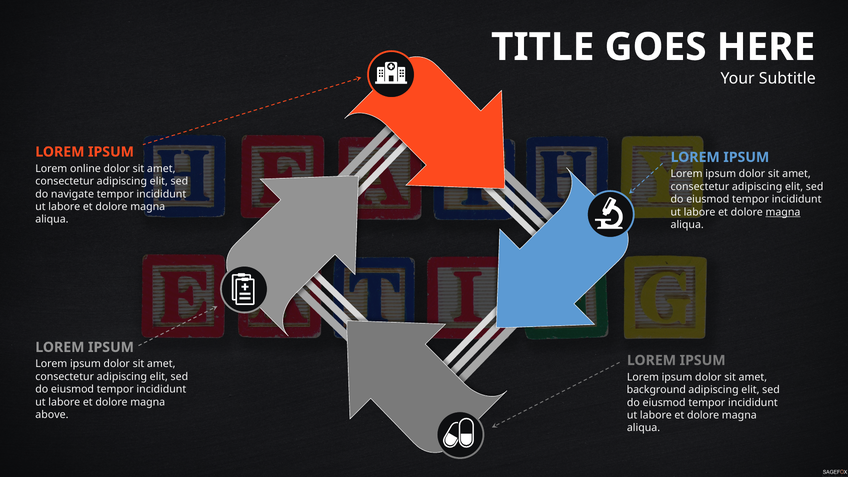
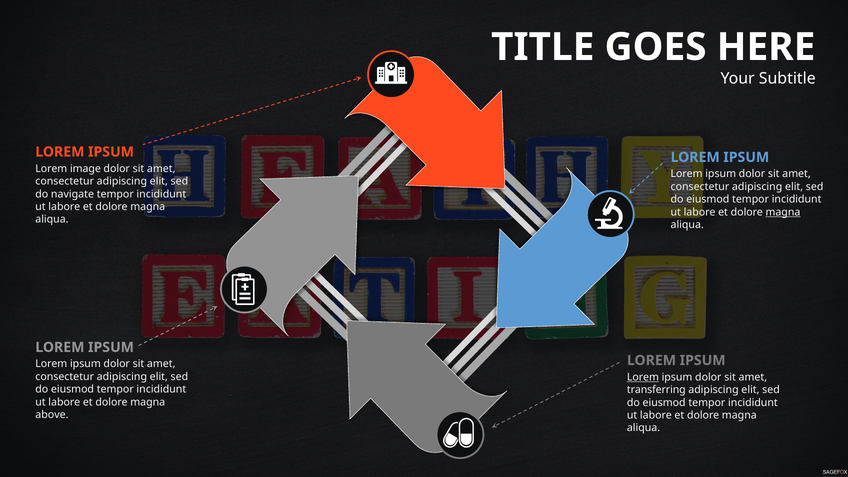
online: online -> image
Lorem at (643, 377) underline: none -> present
background: background -> transferring
